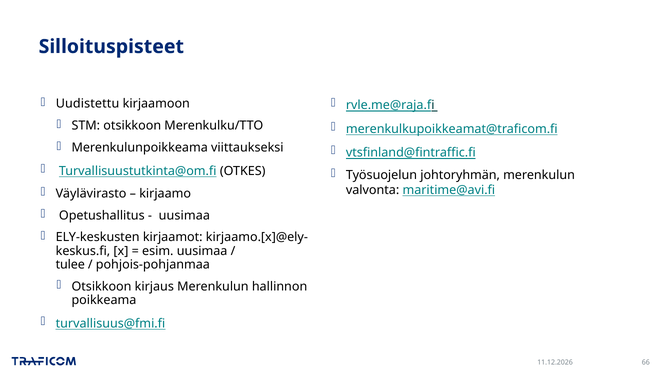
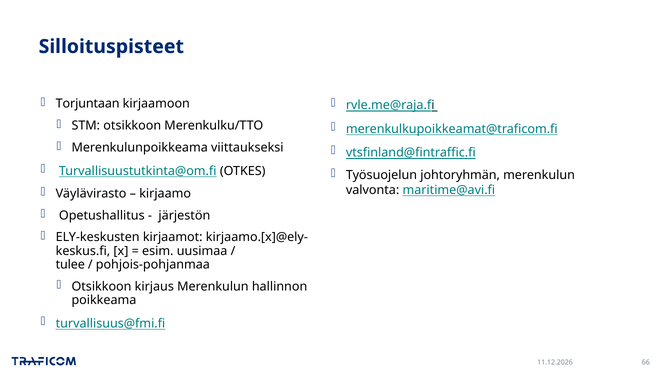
Uudistettu: Uudistettu -> Torjuntaan
uusimaa at (184, 215): uusimaa -> järjestön
